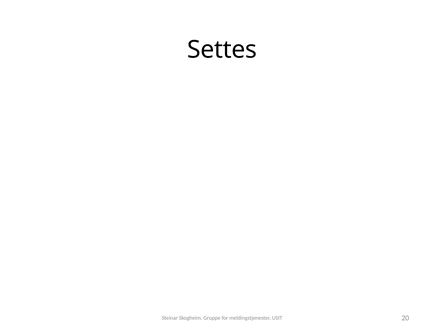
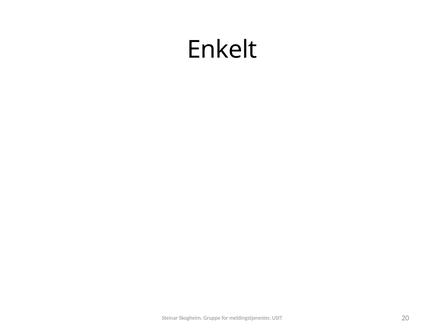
Settes: Settes -> Enkelt
